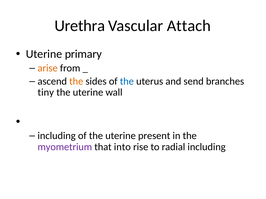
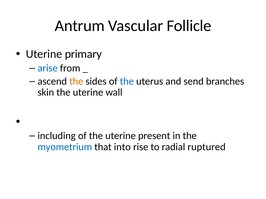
Urethra: Urethra -> Antrum
Attach: Attach -> Follicle
arise colour: orange -> blue
tiny: tiny -> skin
myometrium colour: purple -> blue
radial including: including -> ruptured
